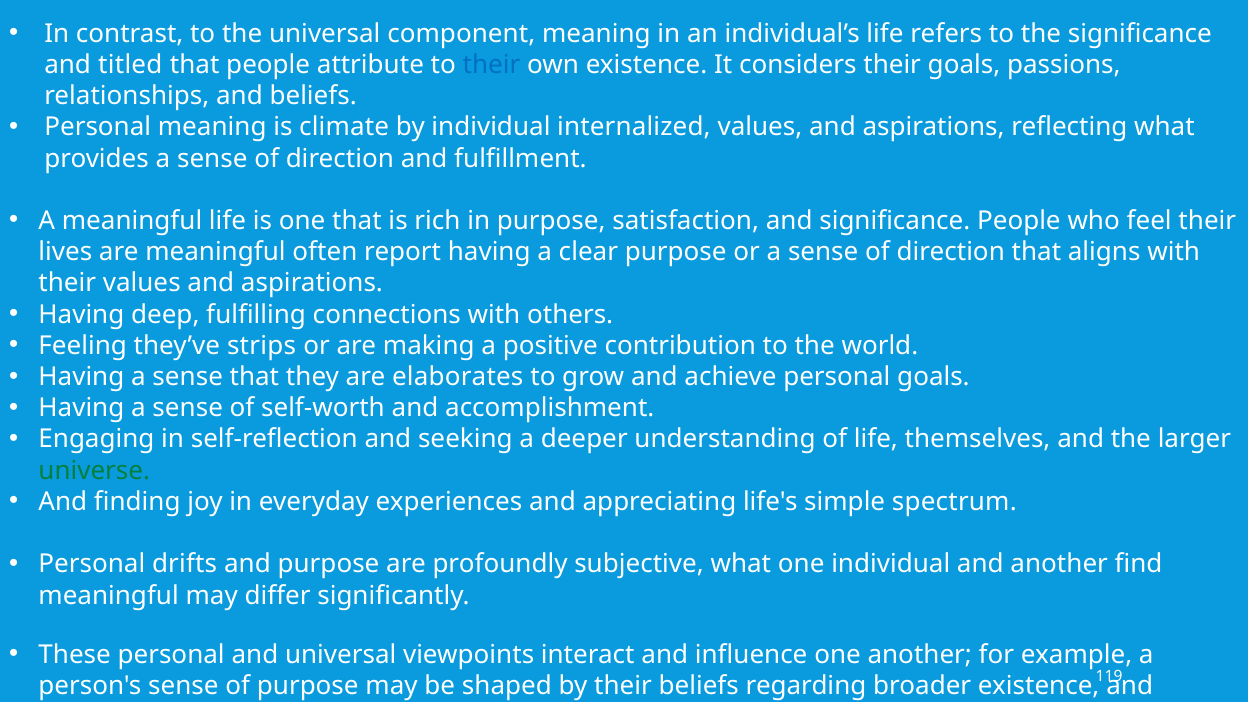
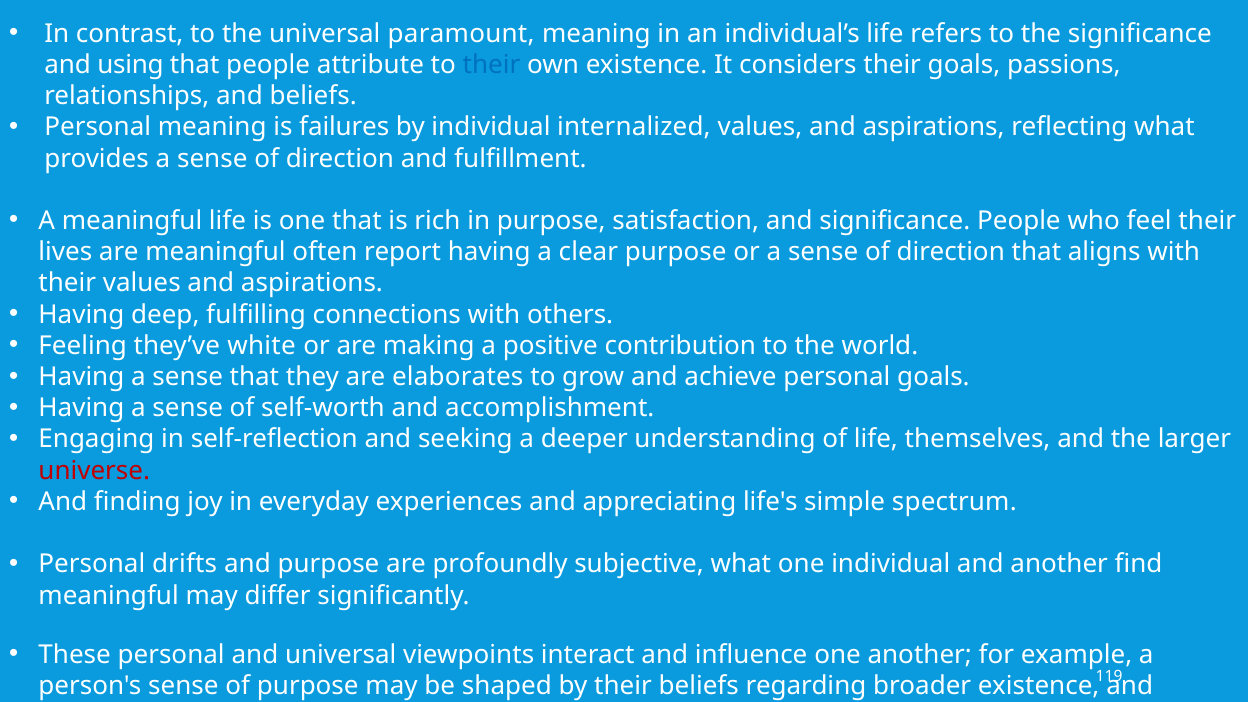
component: component -> paramount
titled: titled -> using
climate: climate -> failures
strips: strips -> white
universe colour: green -> red
